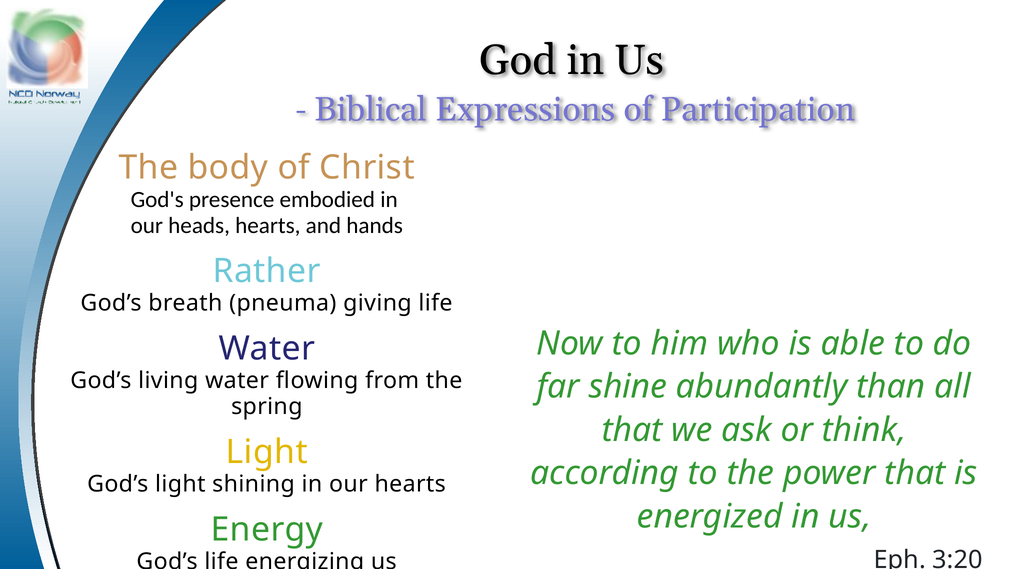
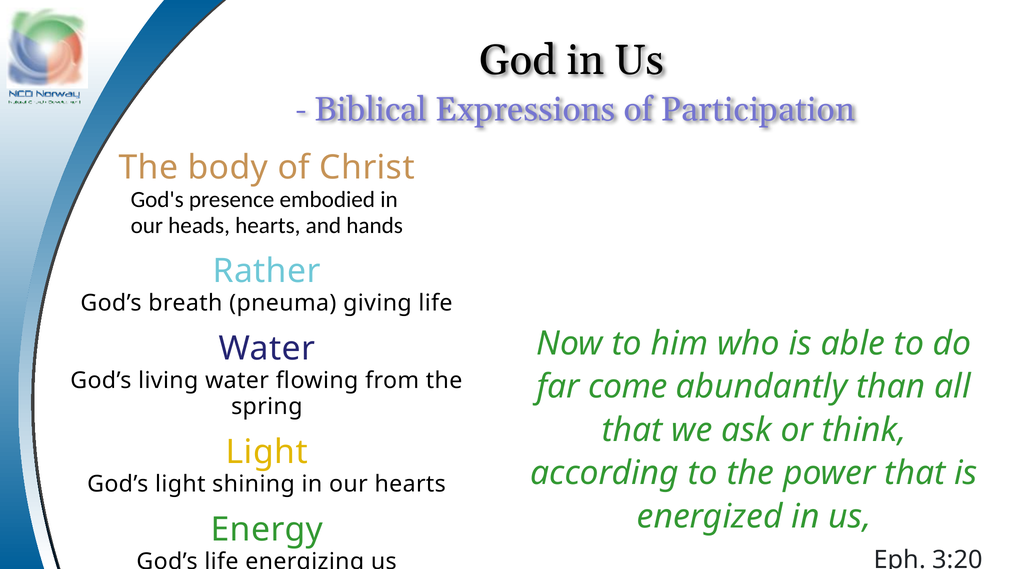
shine: shine -> come
